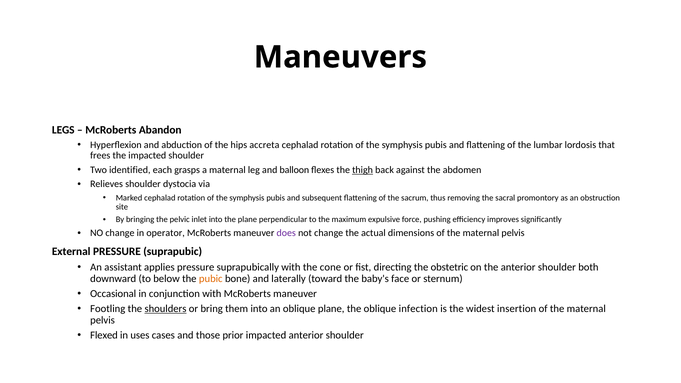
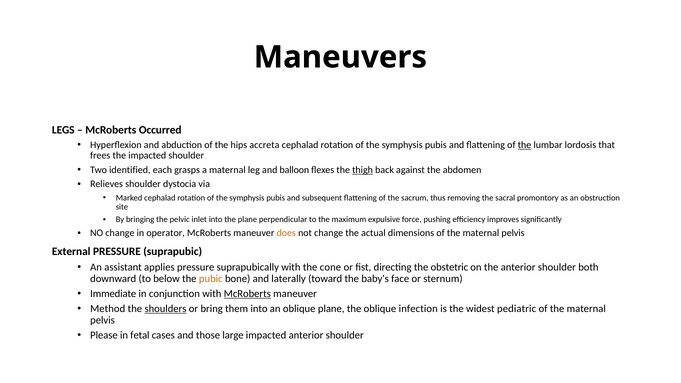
Abandon: Abandon -> Occurred
the at (525, 145) underline: none -> present
does colour: purple -> orange
Occasional: Occasional -> Immediate
McRoberts at (247, 294) underline: none -> present
Footling: Footling -> Method
insertion: insertion -> pediatric
Flexed: Flexed -> Please
uses: uses -> fetal
prior: prior -> large
